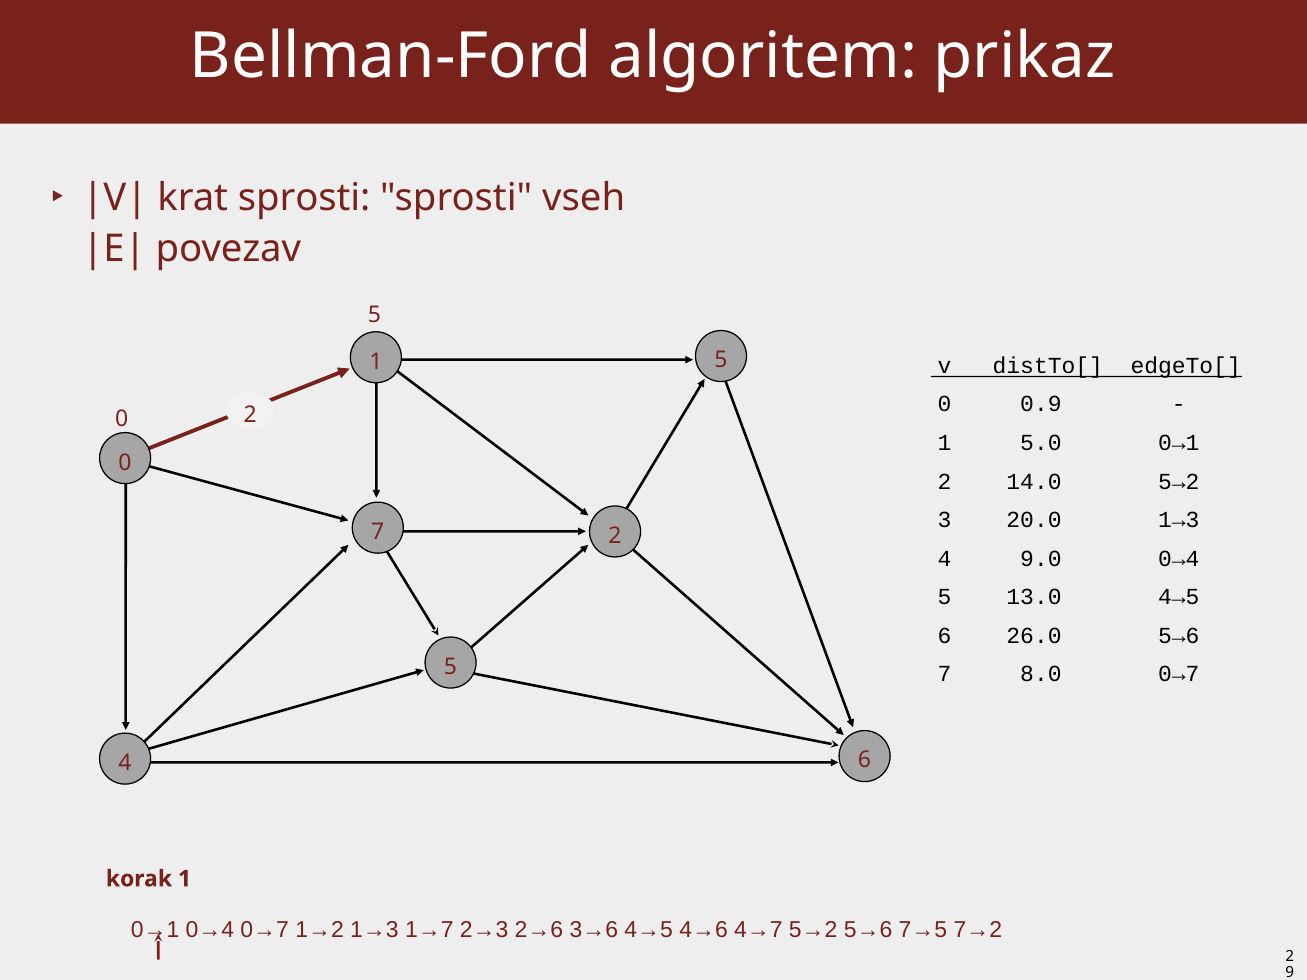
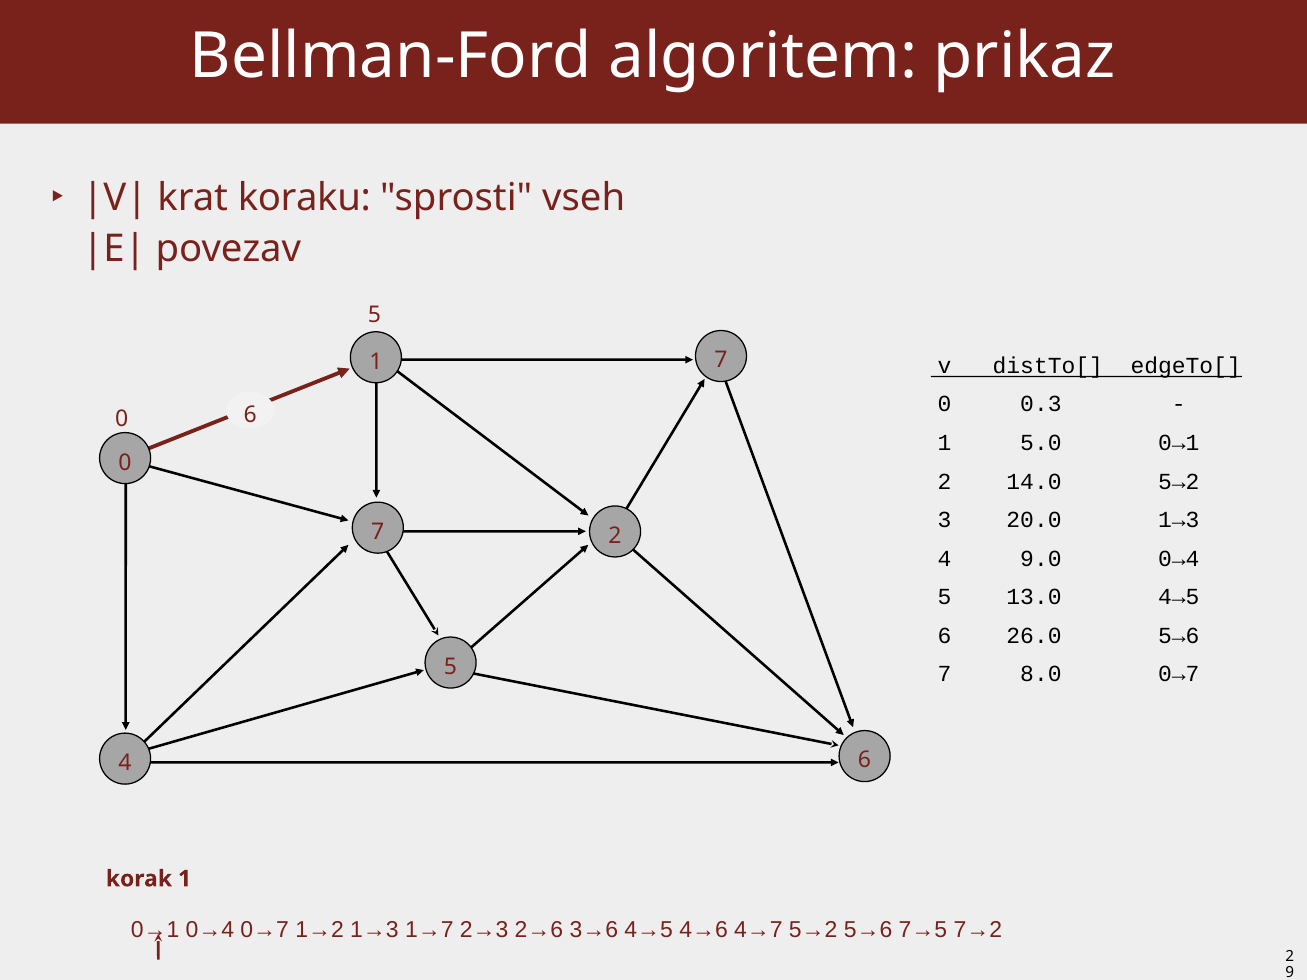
krat sprosti: sprosti -> koraku
1 5: 5 -> 7
0.9: 0.9 -> 0.3
0 2: 2 -> 6
